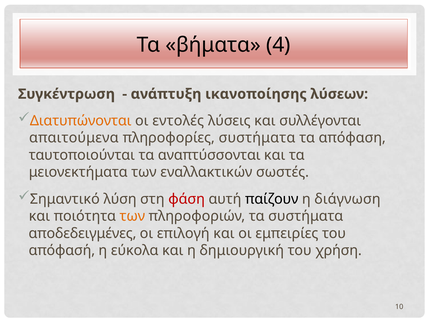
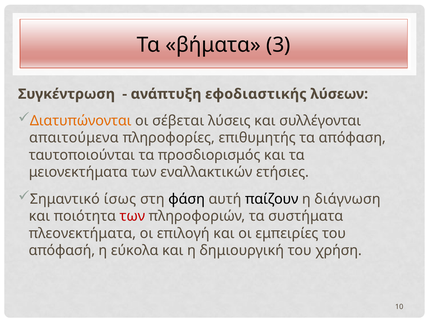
4: 4 -> 3
ικανοποίησης: ικανοποίησης -> εφοδιαστικής
εντολές: εντολές -> σέβεται
πληροφορίες συστήματα: συστήματα -> επιθυμητής
αναπτύσσονται: αναπτύσσονται -> προσδιορισμός
σωστές: σωστές -> ετήσιες
λύση: λύση -> ίσως
φάση colour: red -> black
των at (132, 216) colour: orange -> red
αποδεδειγμένες: αποδεδειγμένες -> πλεονεκτήματα
